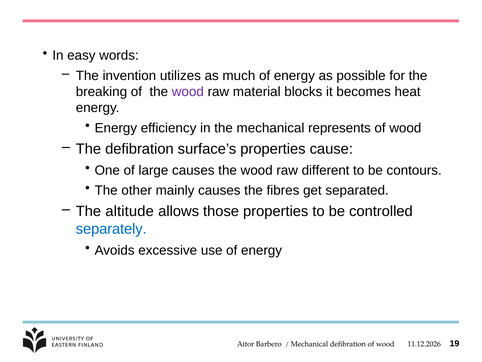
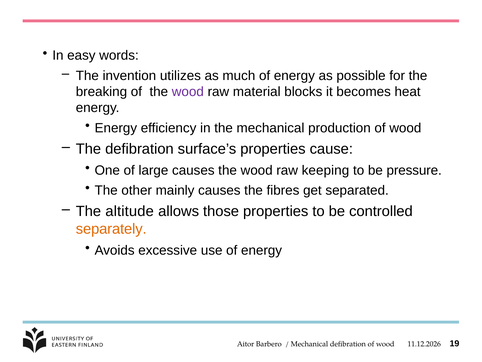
represents: represents -> production
different: different -> keeping
contours: contours -> pressure
separately colour: blue -> orange
